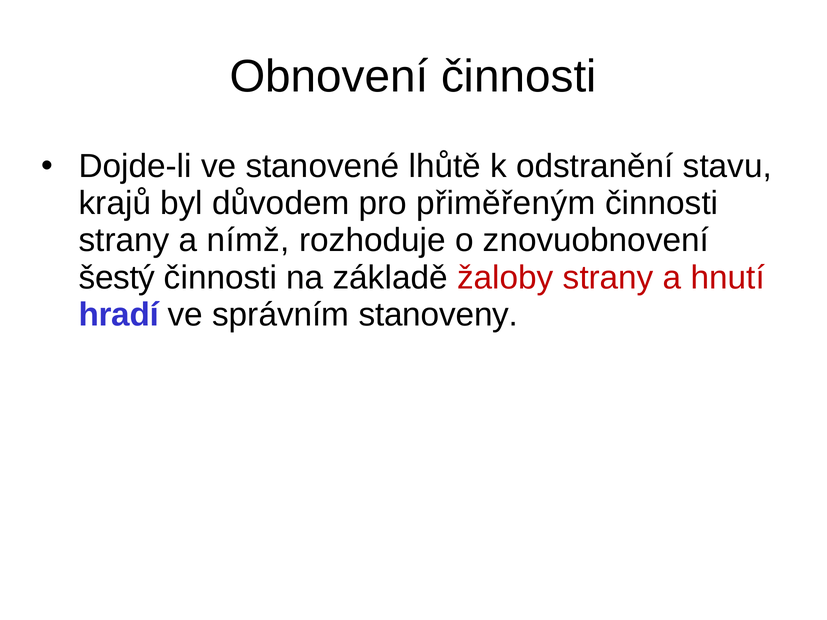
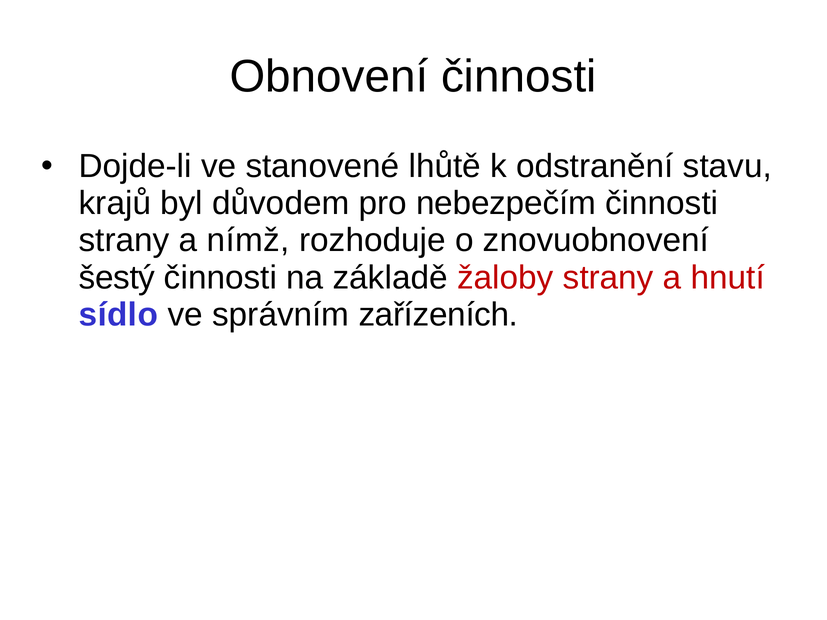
přiměřeným: přiměřeným -> nebezpečím
hradí: hradí -> sídlo
stanoveny: stanoveny -> zařízeních
